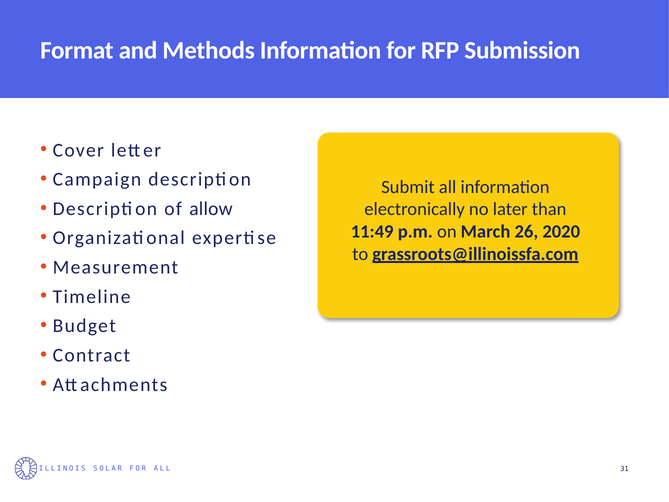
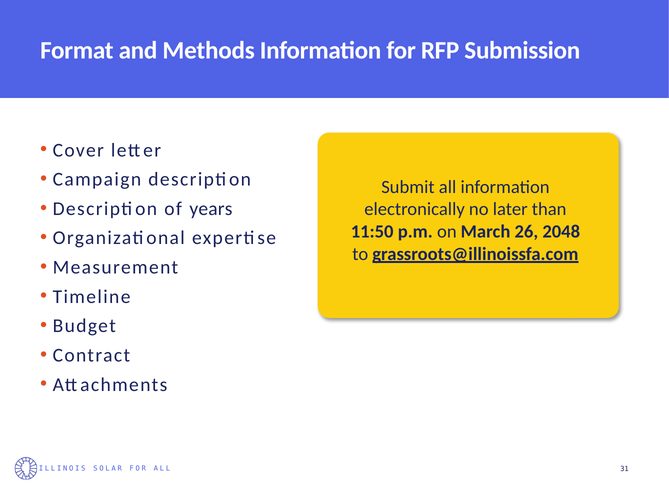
allow: allow -> years
11:49: 11:49 -> 11:50
2020: 2020 -> 2048
